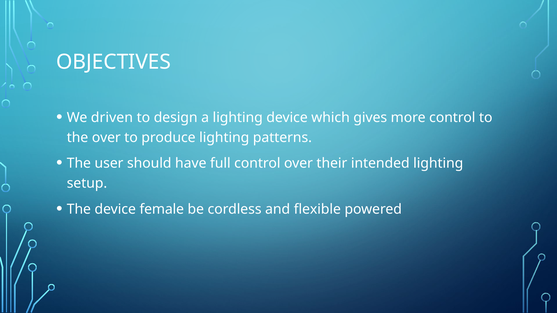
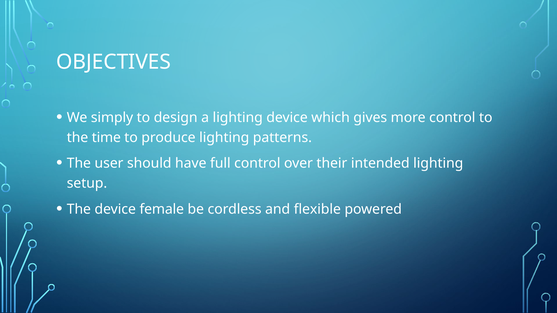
driven: driven -> simply
the over: over -> time
